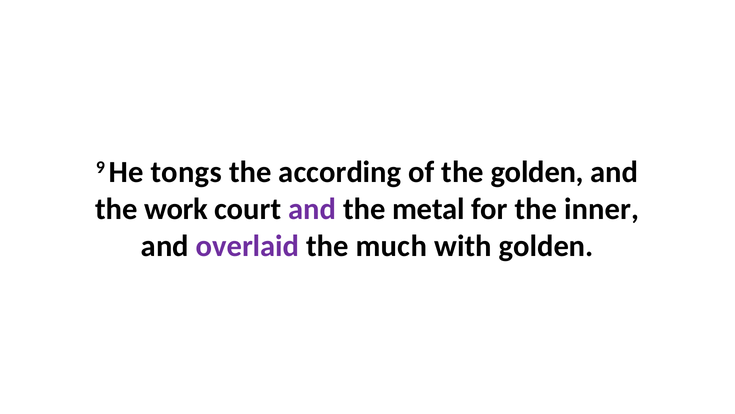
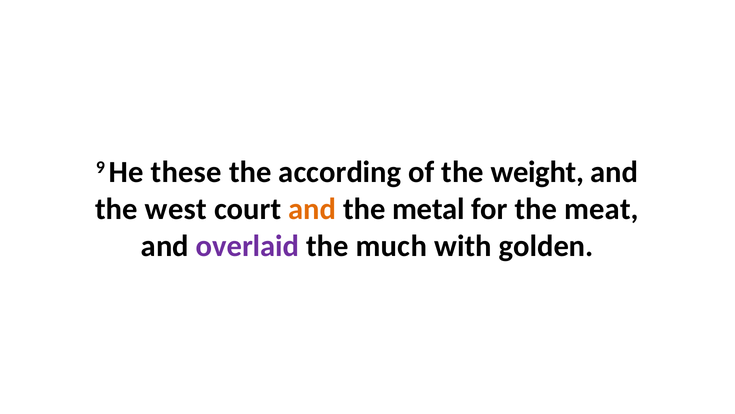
tongs: tongs -> these
the golden: golden -> weight
work: work -> west
and at (312, 209) colour: purple -> orange
inner: inner -> meat
